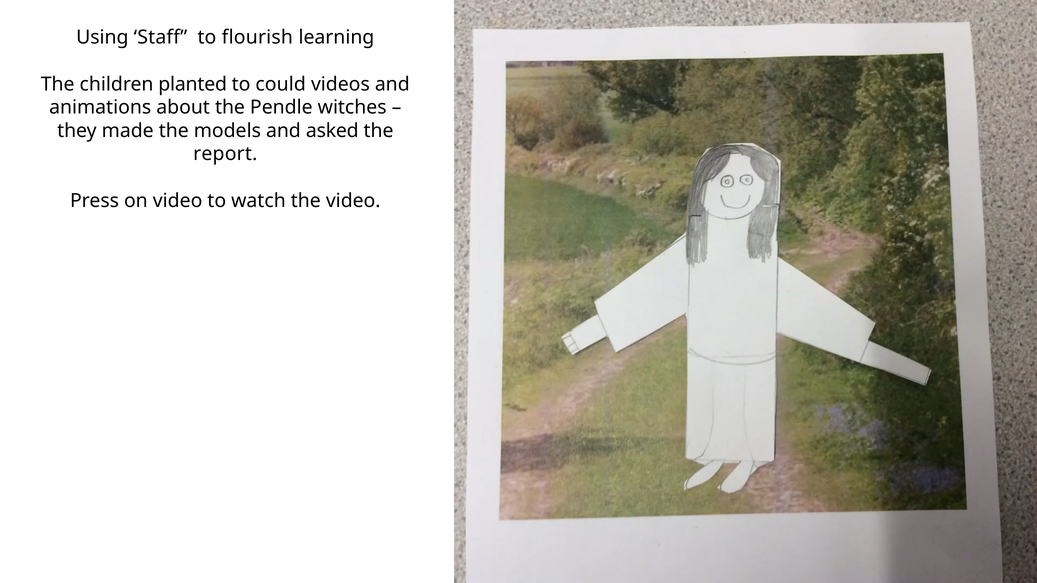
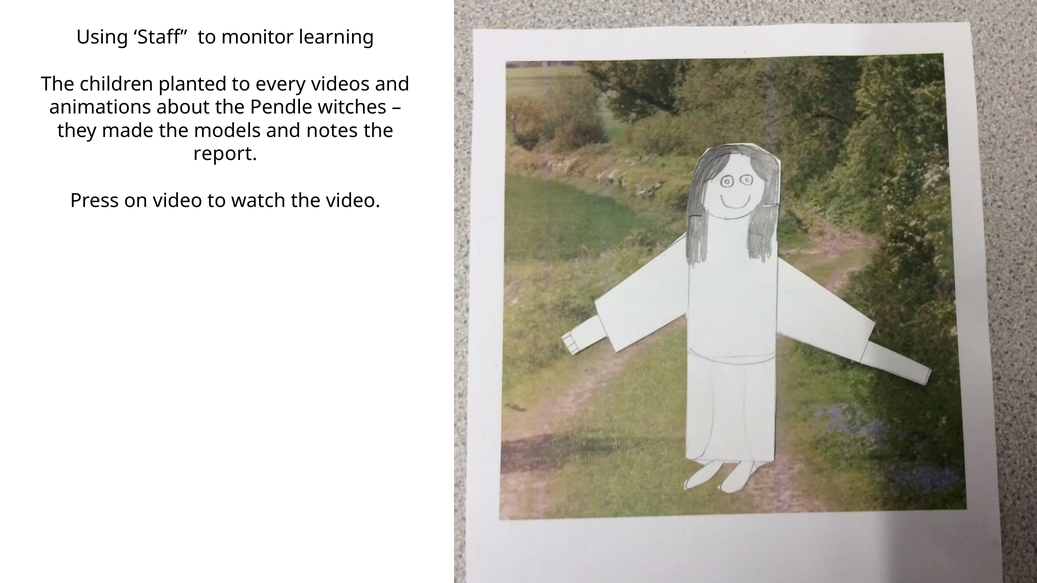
flourish: flourish -> monitor
could: could -> every
asked: asked -> notes
